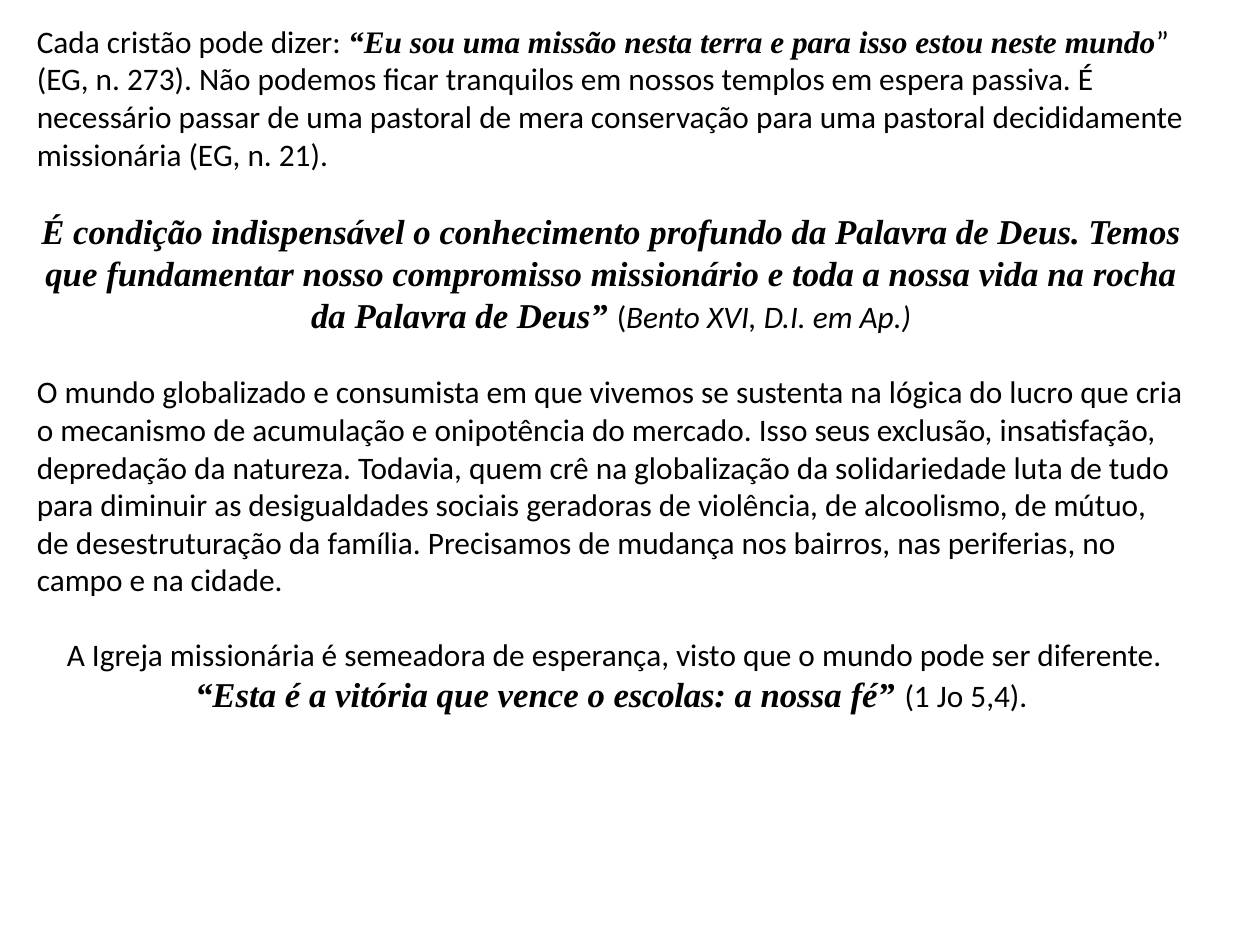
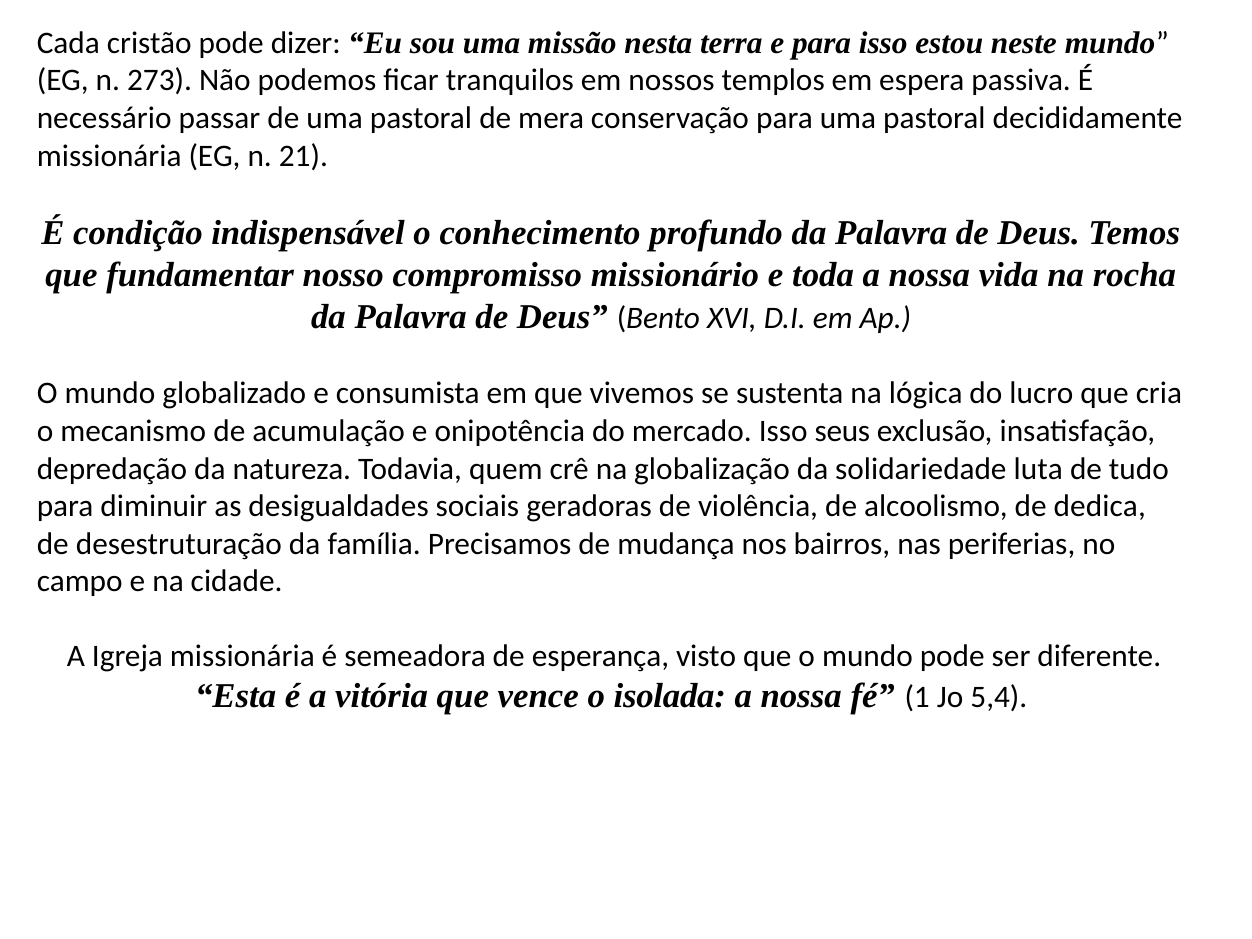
mútuo: mútuo -> dedica
escolas: escolas -> isolada
